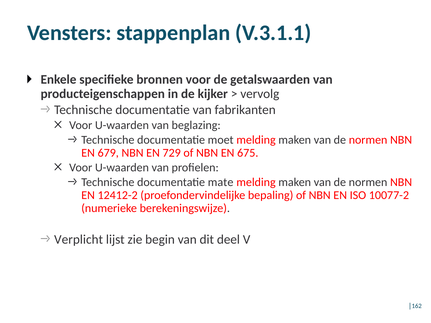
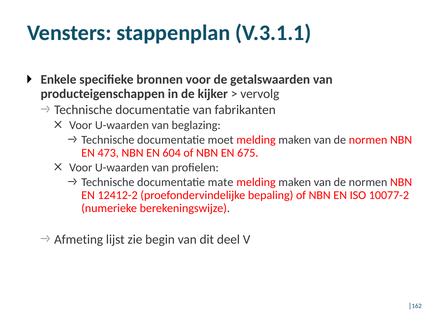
679: 679 -> 473
729: 729 -> 604
Verplicht: Verplicht -> Afmeting
